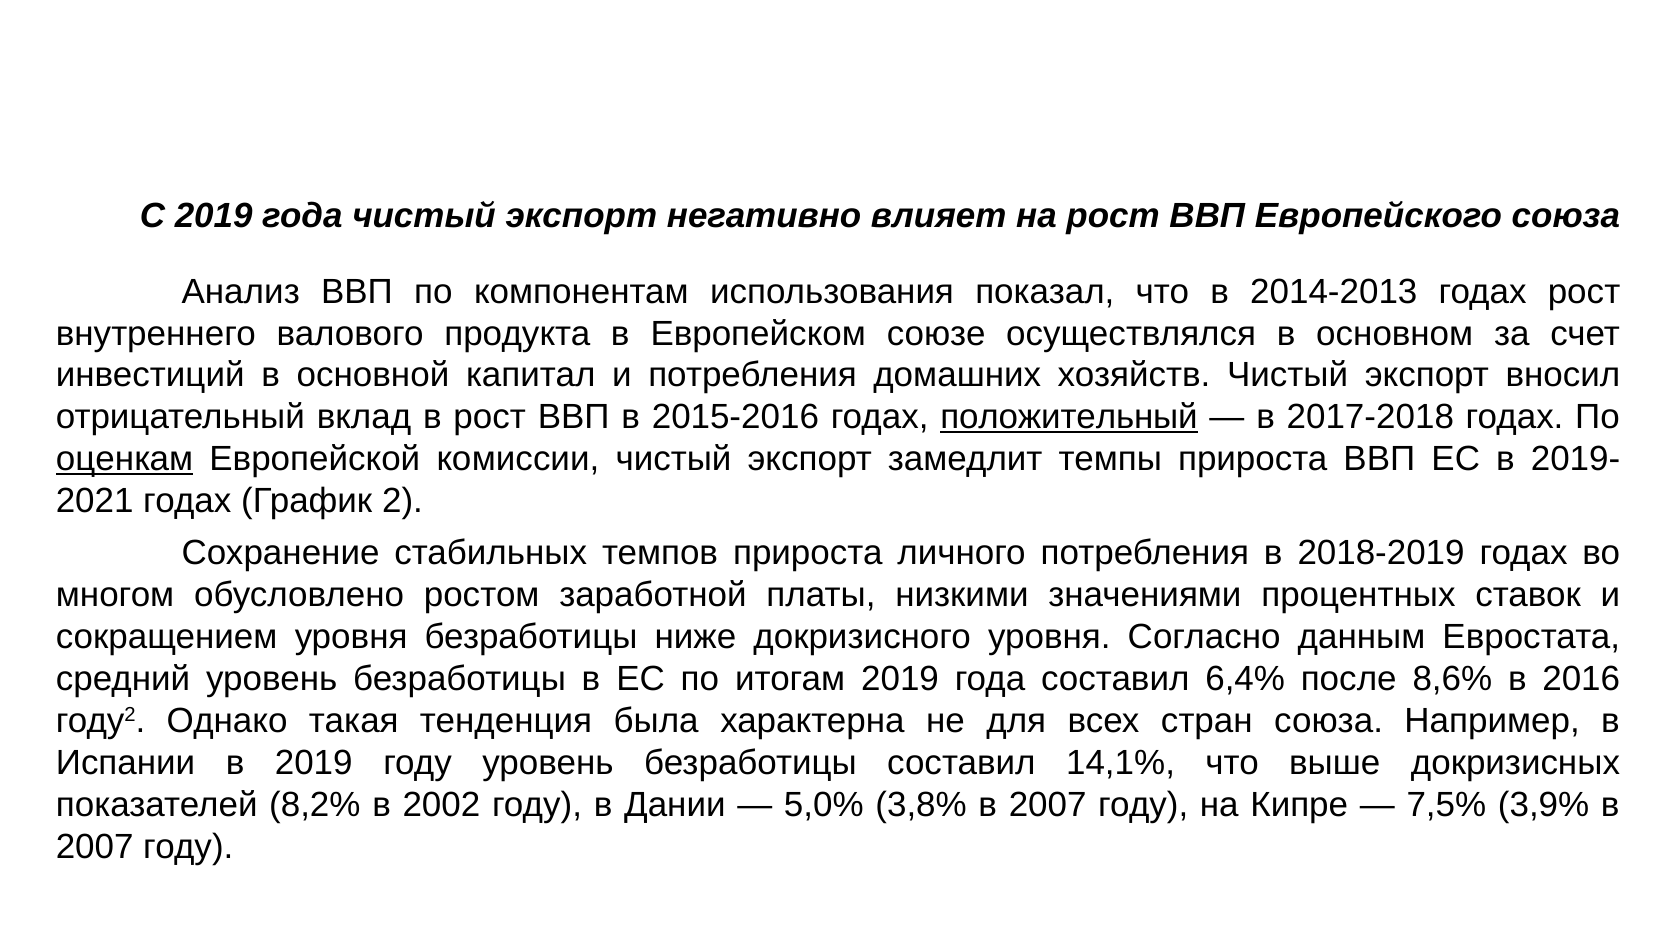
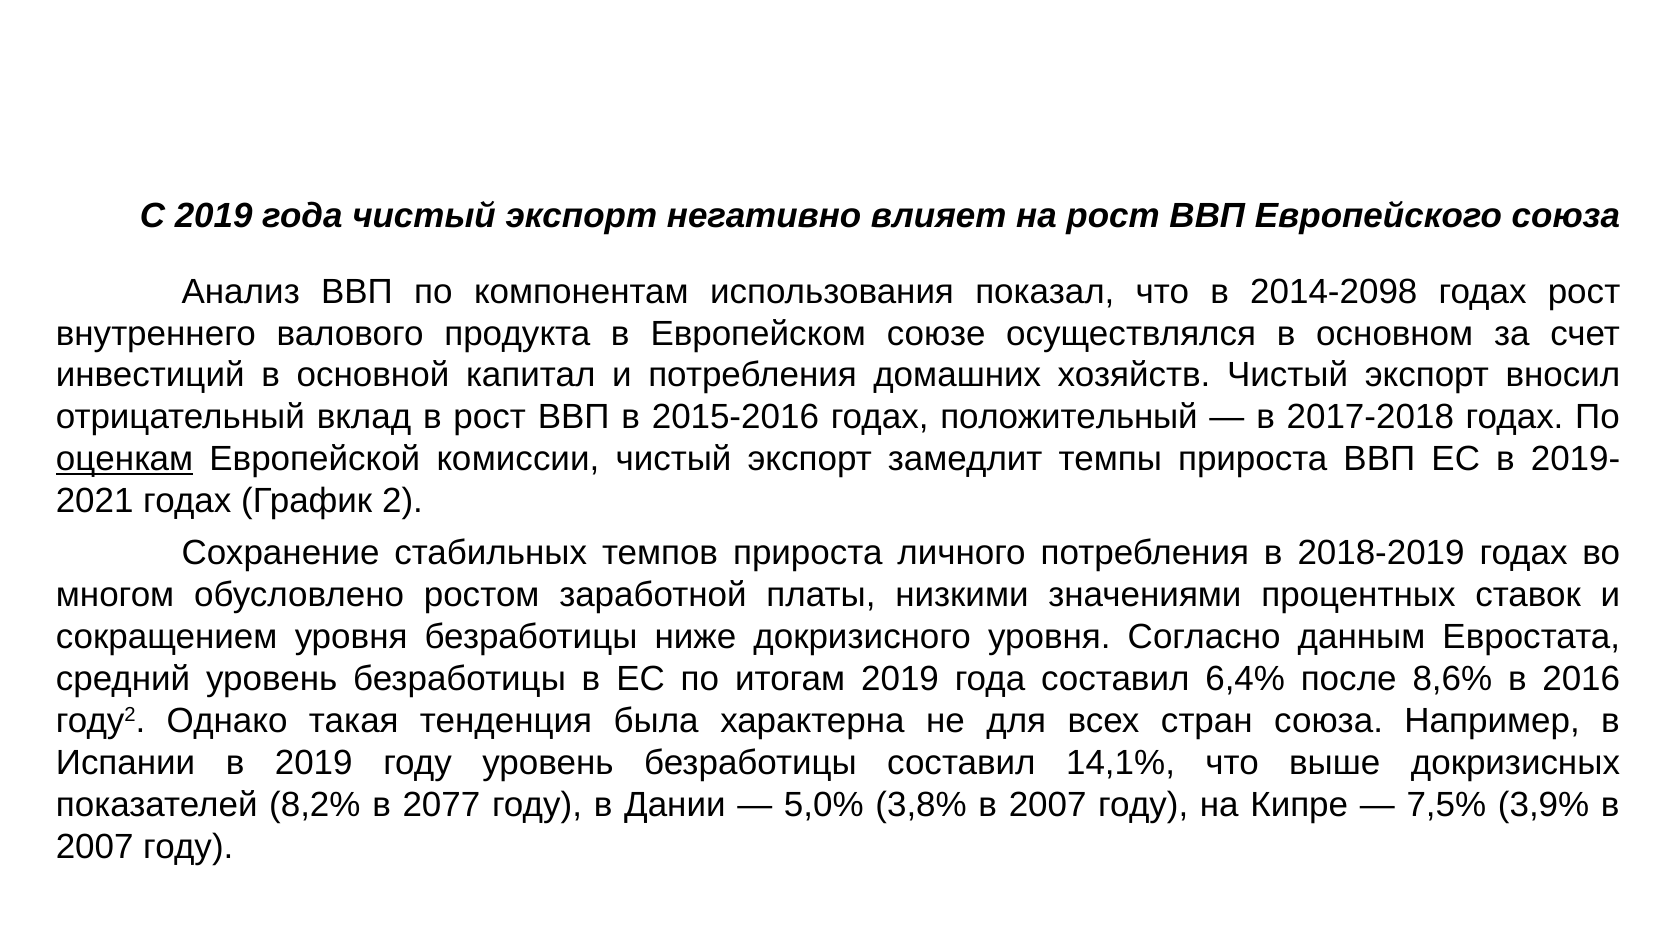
2014-2013: 2014-2013 -> 2014-2098
положительный underline: present -> none
2002: 2002 -> 2077
